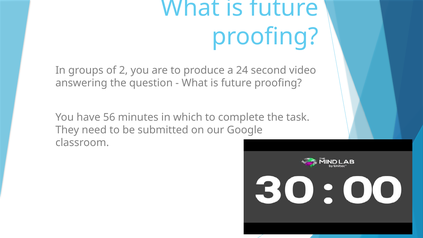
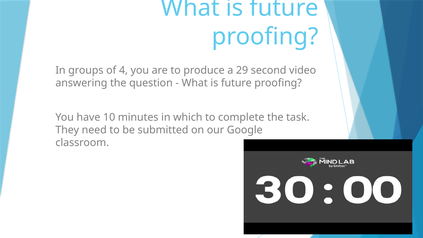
2: 2 -> 4
24: 24 -> 29
56: 56 -> 10
